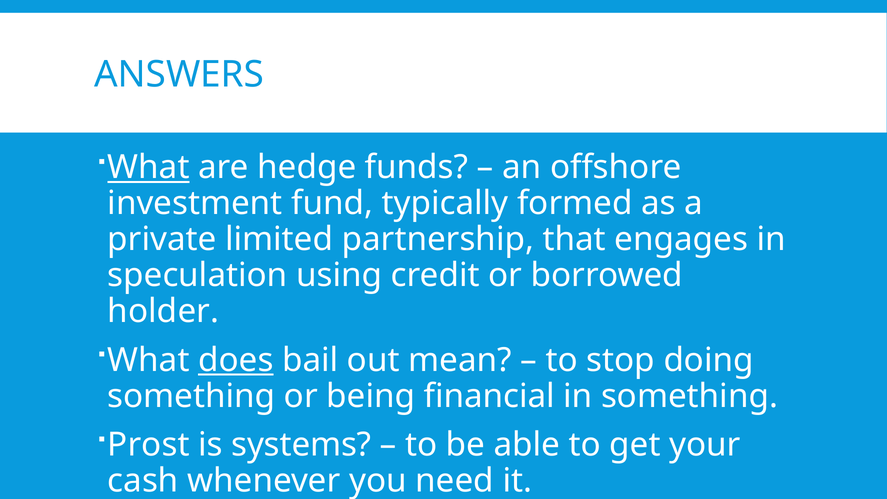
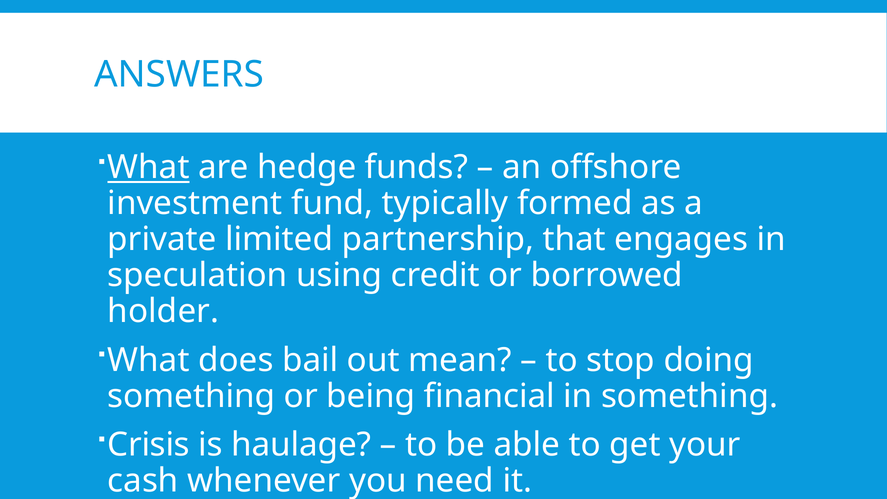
does underline: present -> none
Prost: Prost -> Crisis
systems: systems -> haulage
